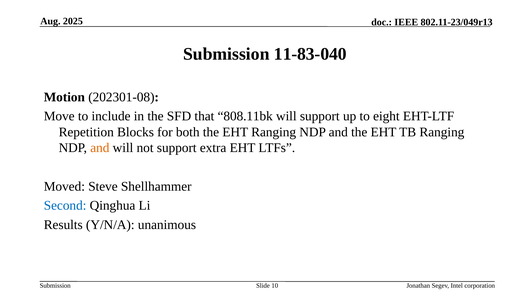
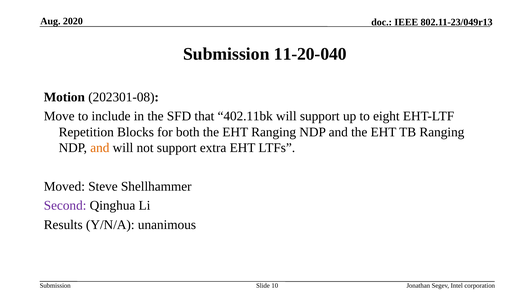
2025: 2025 -> 2020
11-83-040: 11-83-040 -> 11-20-040
808.11bk: 808.11bk -> 402.11bk
Second colour: blue -> purple
